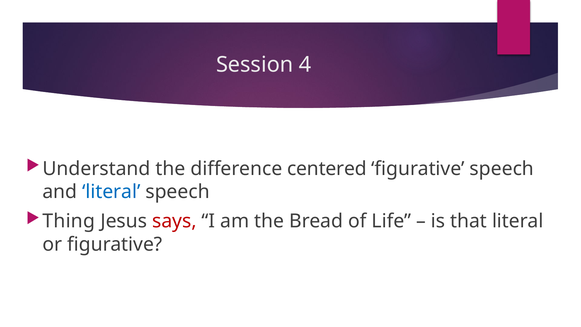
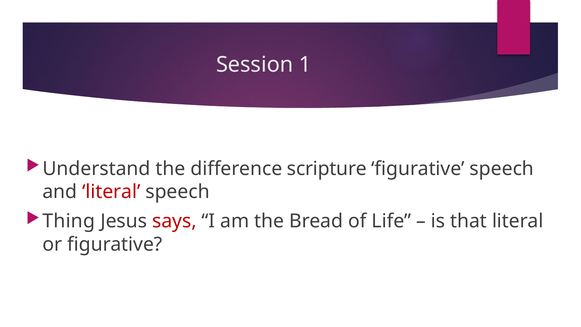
4: 4 -> 1
centered: centered -> scripture
literal at (111, 192) colour: blue -> red
